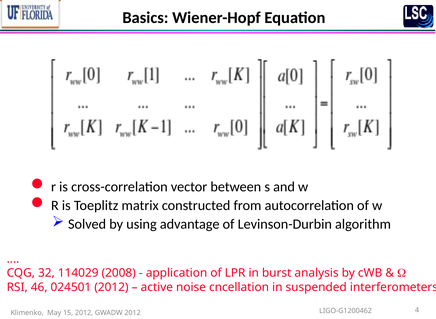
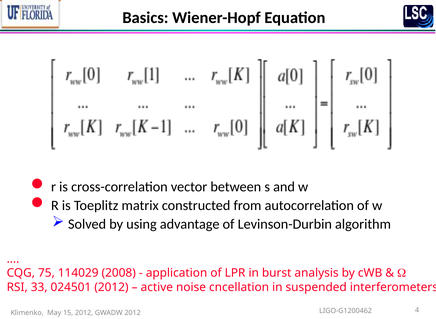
32: 32 -> 75
46: 46 -> 33
